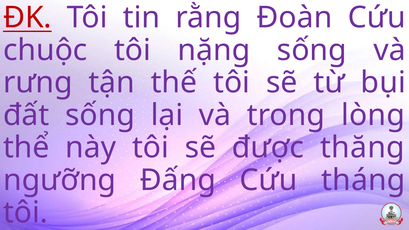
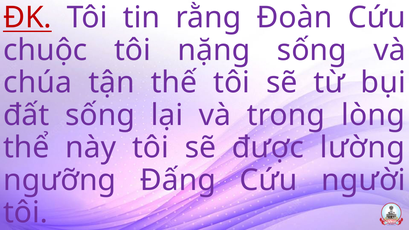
rưng: rưng -> chúa
thăng: thăng -> lường
tháng: tháng -> người
